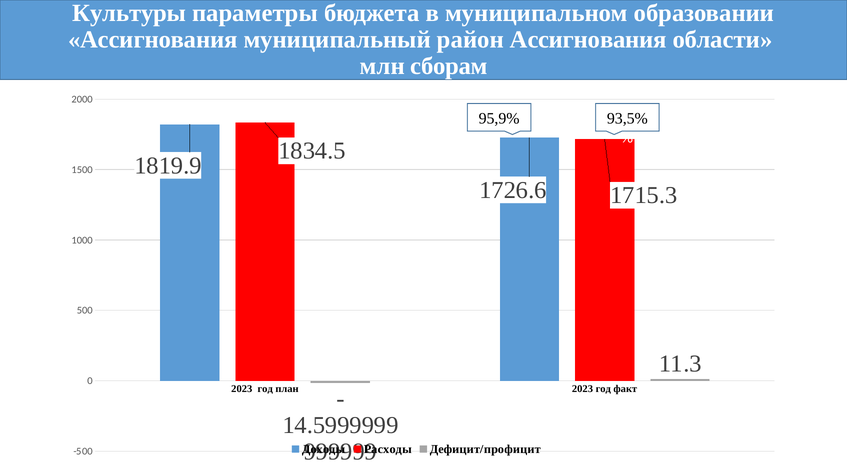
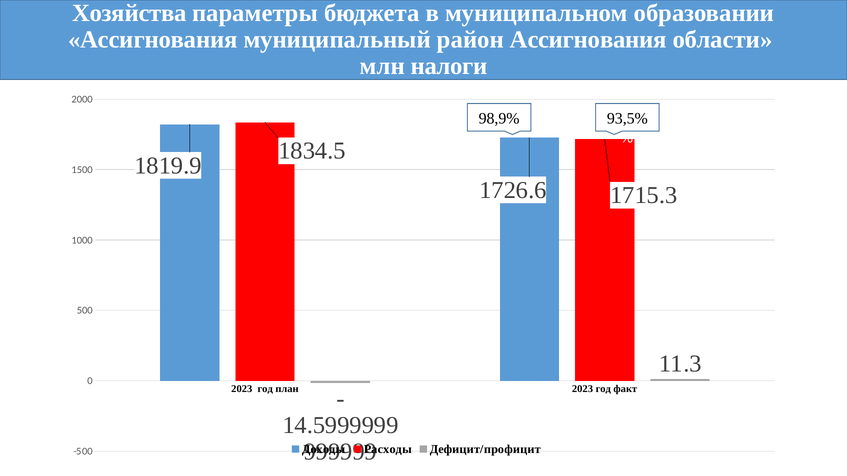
Культуры: Культуры -> Хозяйства
сборам: сборам -> налоги
95,9%: 95,9% -> 98,9%
